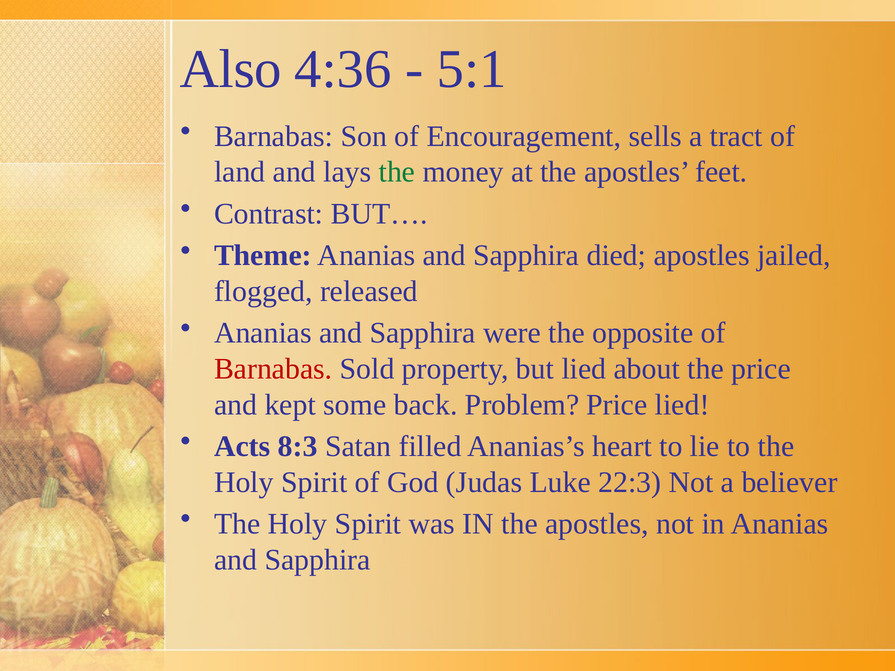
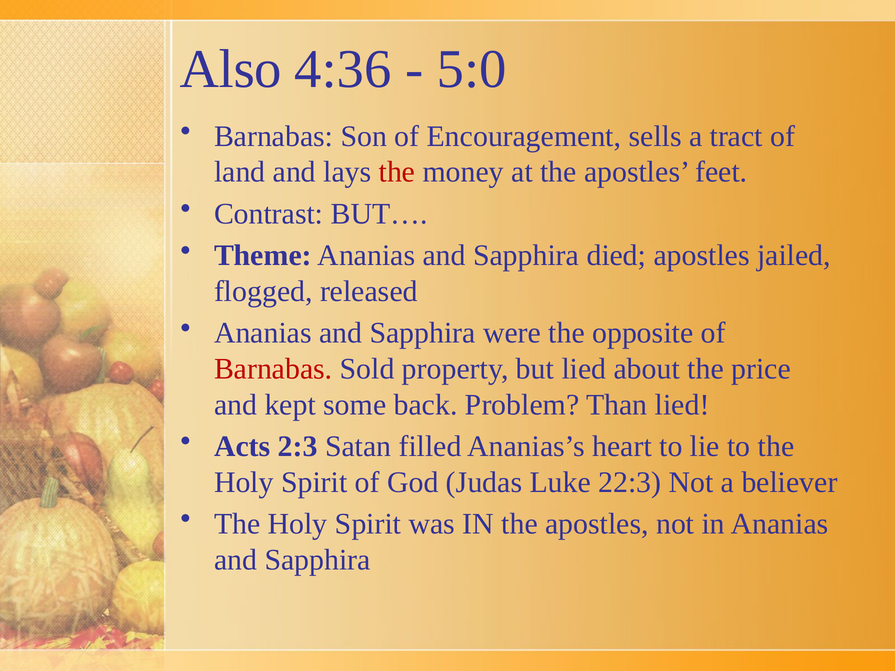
5:1: 5:1 -> 5:0
the at (397, 172) colour: green -> red
Problem Price: Price -> Than
8:3: 8:3 -> 2:3
